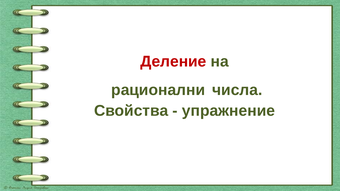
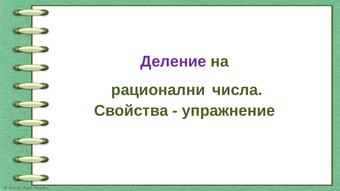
Деление colour: red -> purple
